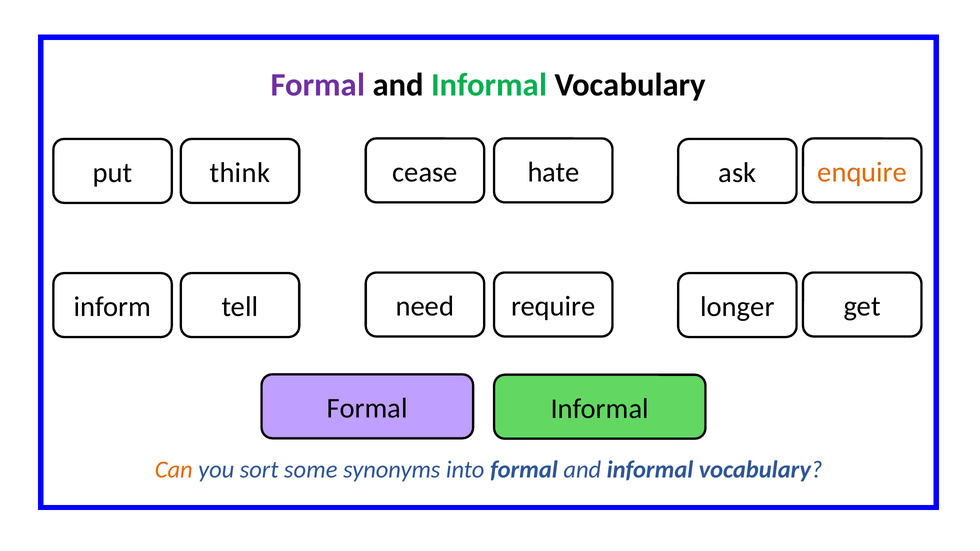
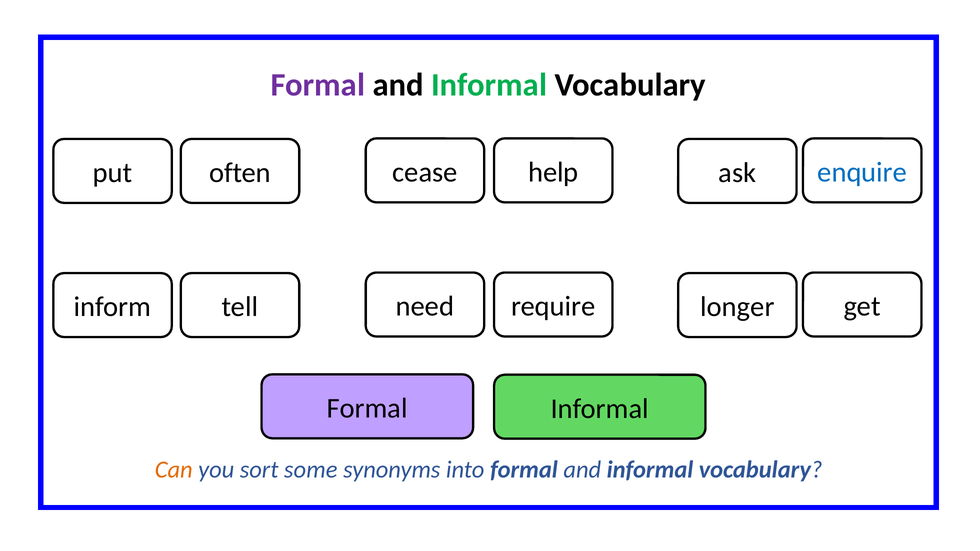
think: think -> often
hate: hate -> help
enquire colour: orange -> blue
